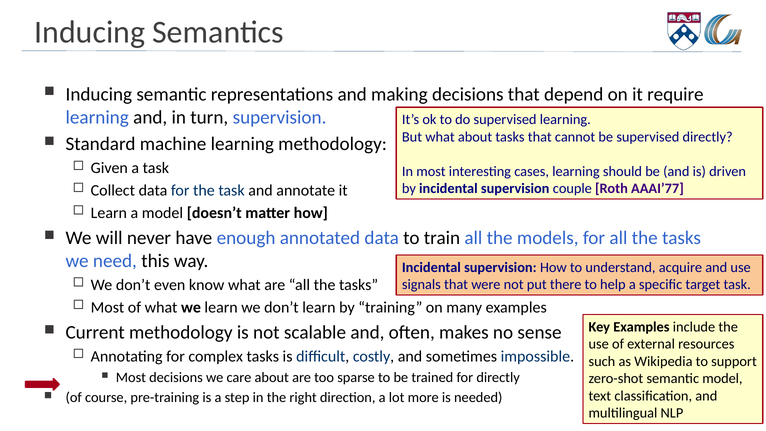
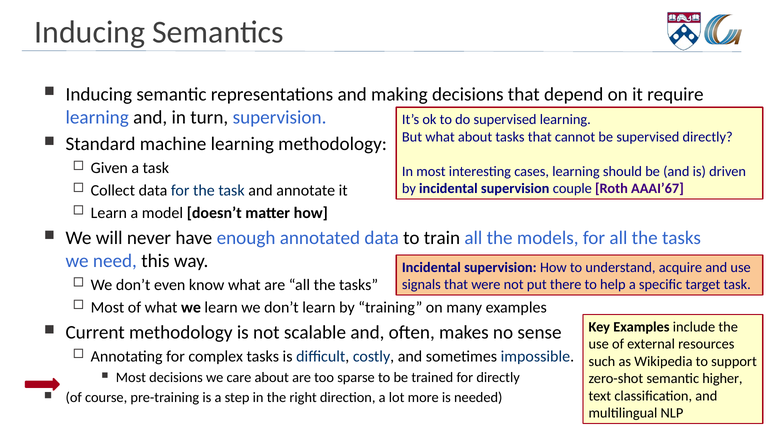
AAAI’77: AAAI’77 -> AAAI’67
semantic model: model -> higher
